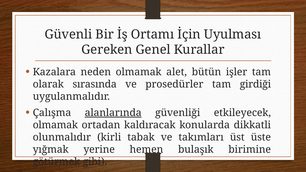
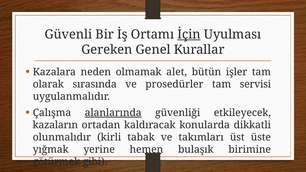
İçin underline: none -> present
girdiği: girdiği -> servisi
olmamak at (55, 125): olmamak -> kazaların
